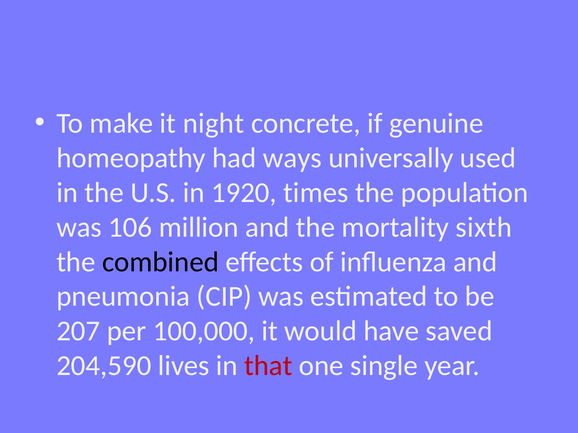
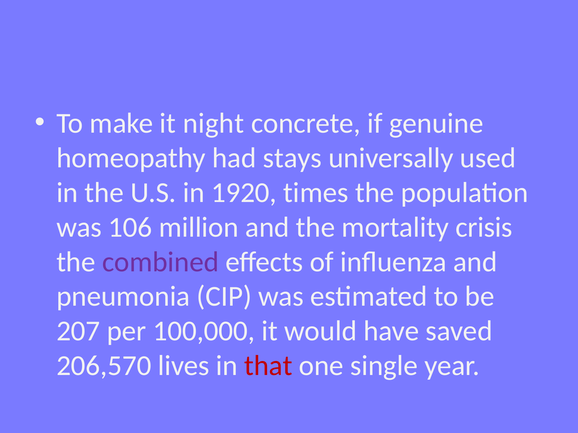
ways: ways -> stays
sixth: sixth -> crisis
combined colour: black -> purple
204,590: 204,590 -> 206,570
